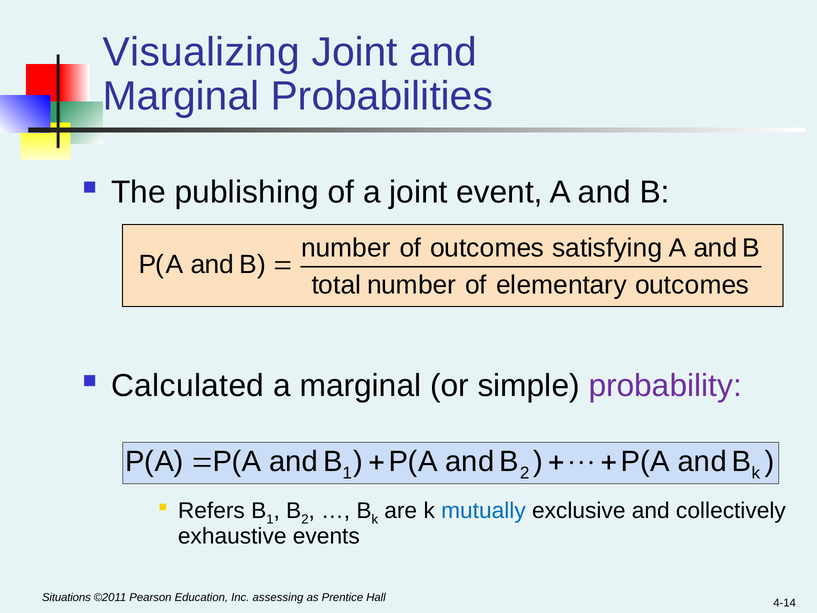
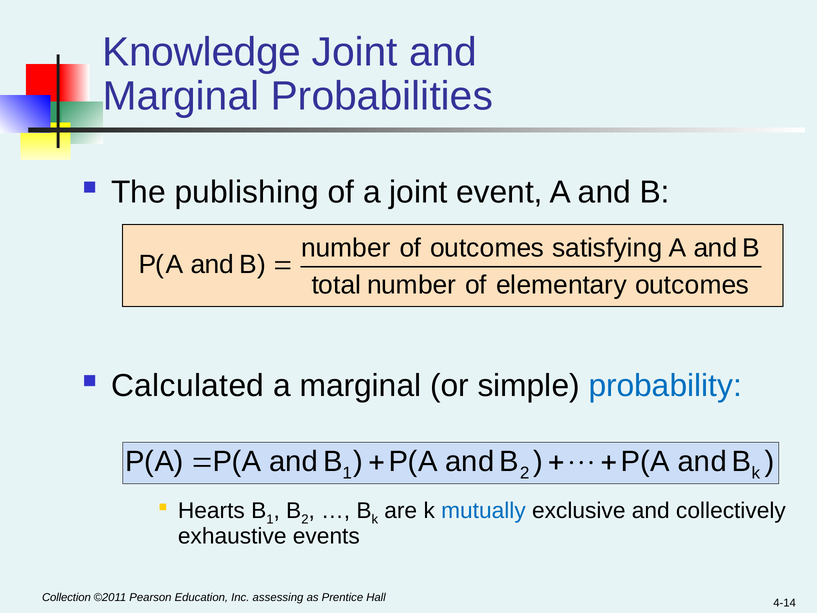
Visualizing: Visualizing -> Knowledge
probability colour: purple -> blue
Refers: Refers -> Hearts
Situations: Situations -> Collection
